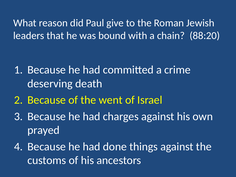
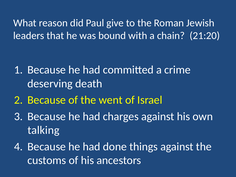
88:20: 88:20 -> 21:20
prayed: prayed -> talking
